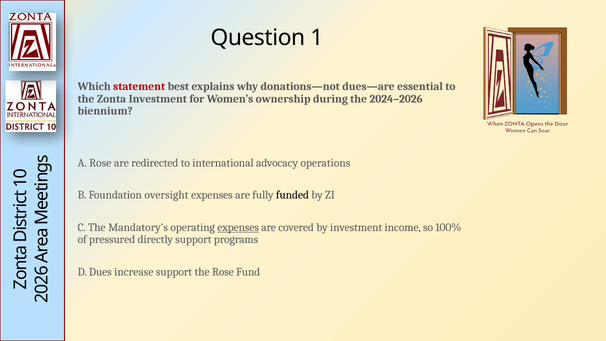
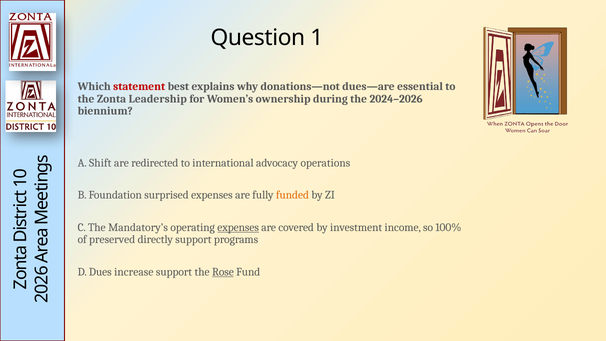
Zonta Investment: Investment -> Leadership
A Rose: Rose -> Shift
oversight: oversight -> surprised
funded colour: black -> orange
pressured: pressured -> preserved
Rose at (223, 272) underline: none -> present
